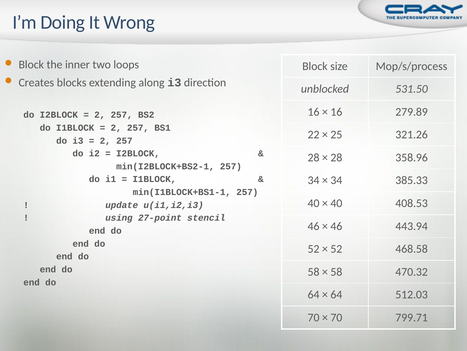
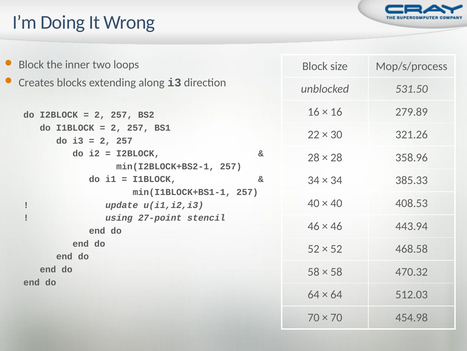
25: 25 -> 30
799.71: 799.71 -> 454.98
